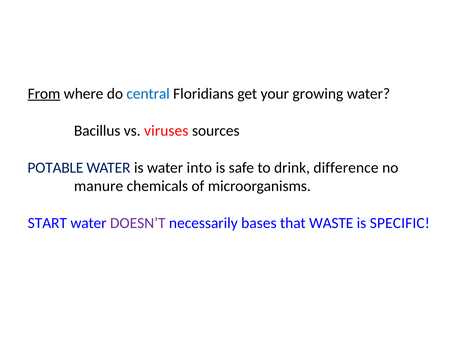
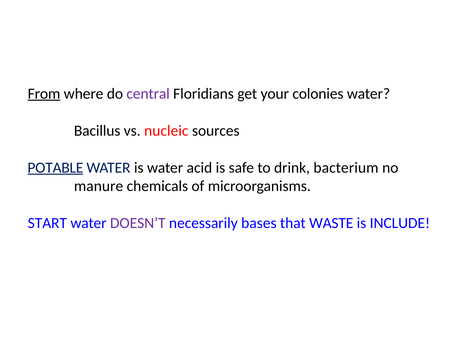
central colour: blue -> purple
growing: growing -> colonies
viruses: viruses -> nucleic
POTABLE underline: none -> present
into: into -> acid
difference: difference -> bacterium
SPECIFIC: SPECIFIC -> INCLUDE
